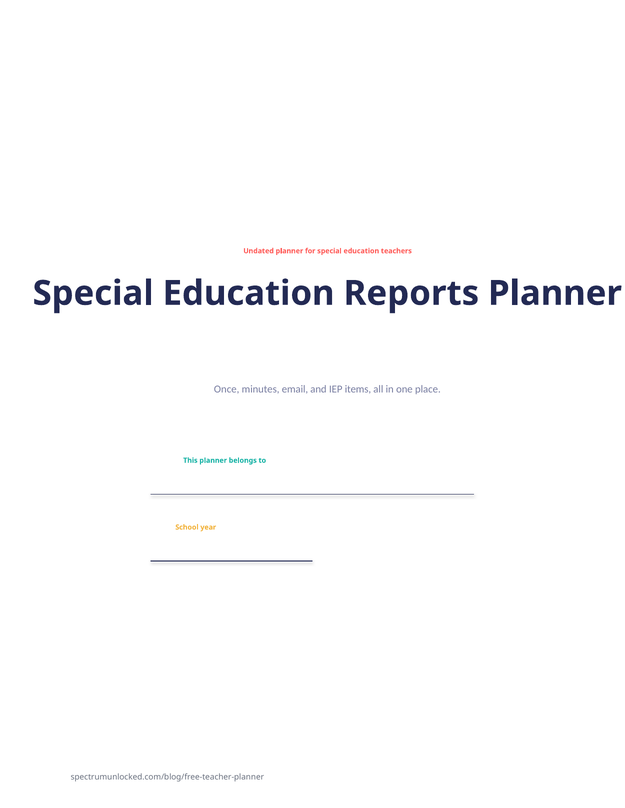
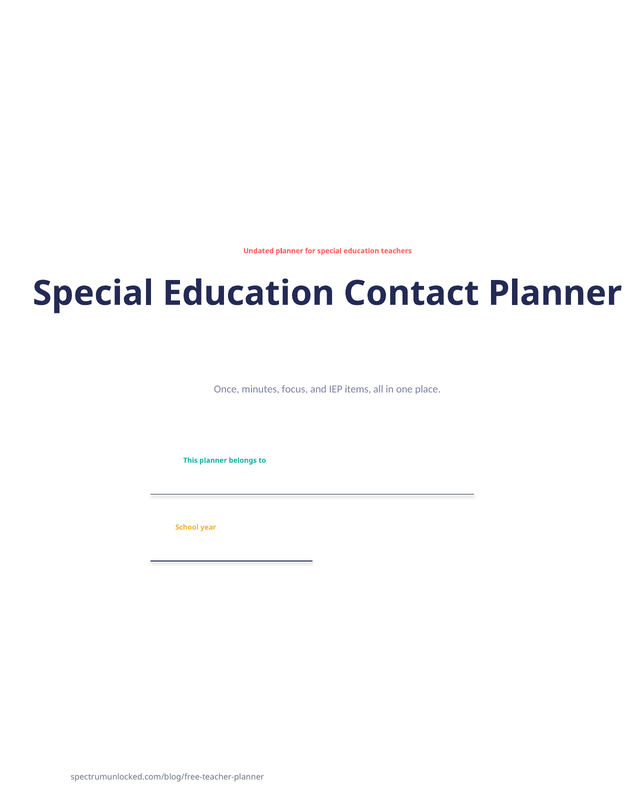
Reports: Reports -> Contact
email: email -> focus
